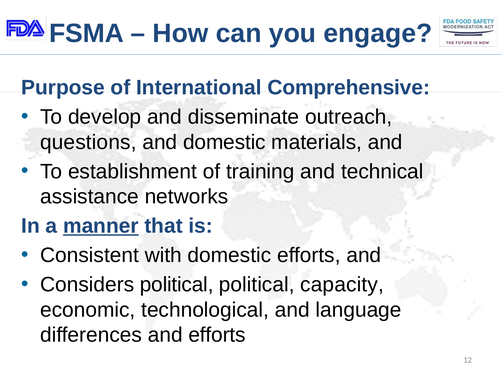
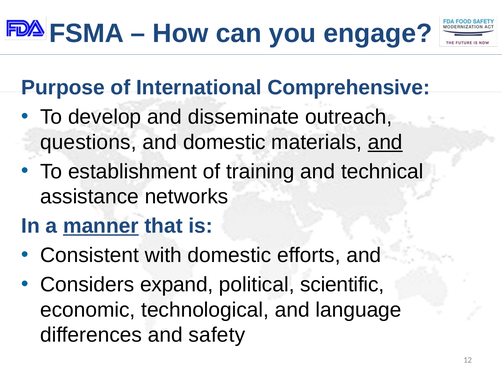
and at (385, 142) underline: none -> present
Considers political: political -> expand
capacity: capacity -> scientific
and efforts: efforts -> safety
